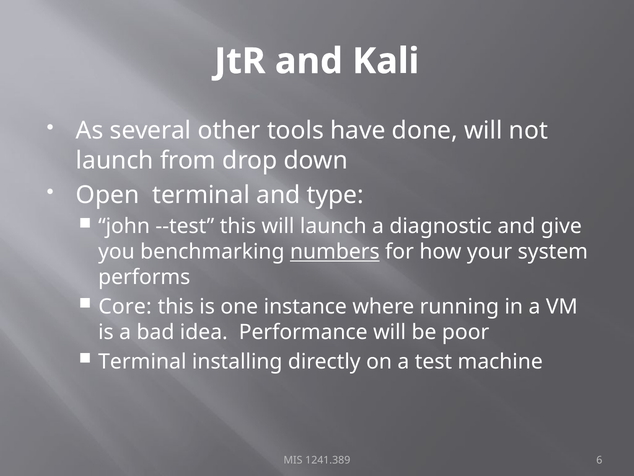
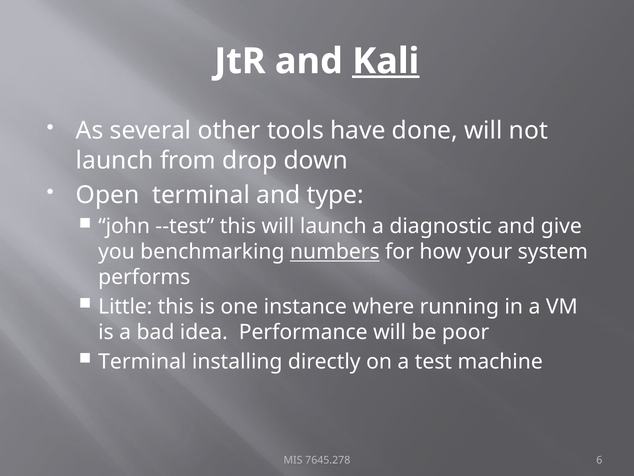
Kali underline: none -> present
Core: Core -> Little
1241.389: 1241.389 -> 7645.278
